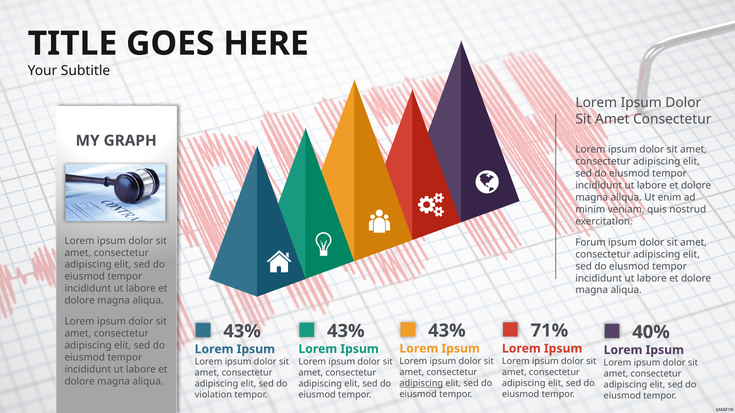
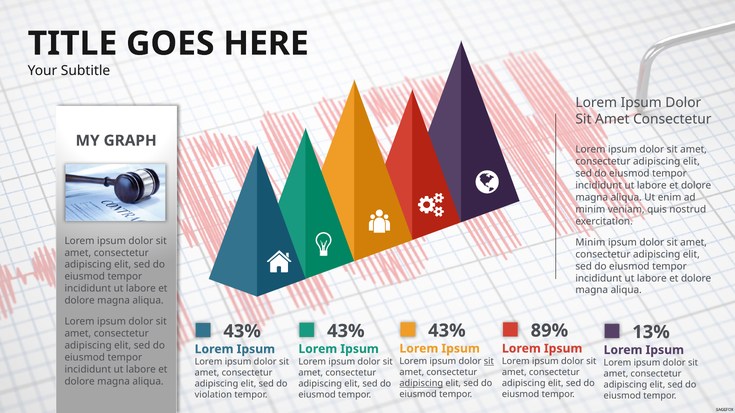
Forum at (591, 243): Forum -> Minim
71%: 71% -> 89%
40%: 40% -> 13%
sit at (489, 362) underline: none -> present
